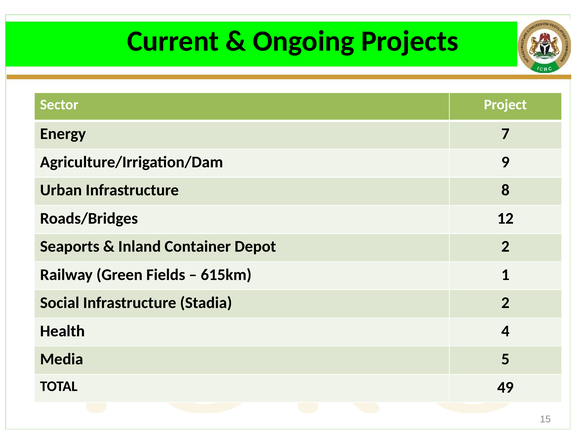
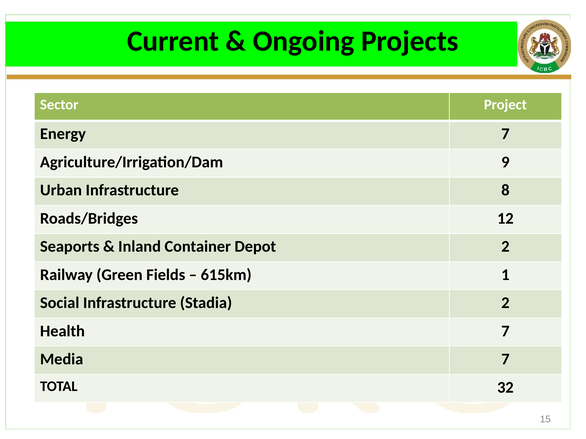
Health 4: 4 -> 7
Media 5: 5 -> 7
49: 49 -> 32
